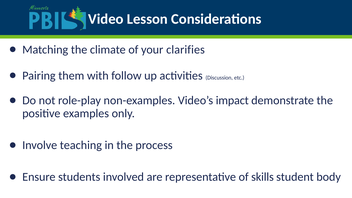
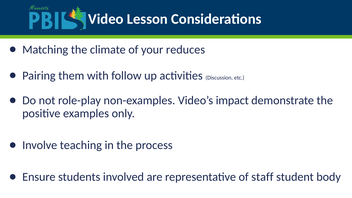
clarifies: clarifies -> reduces
skills: skills -> staff
